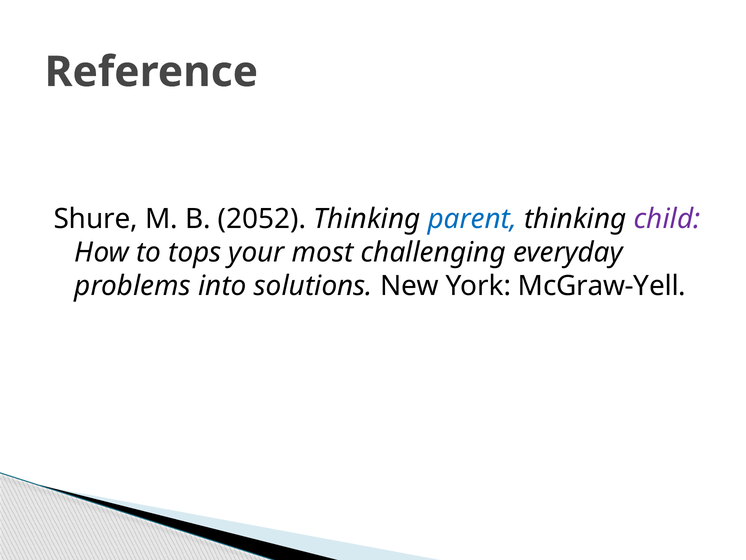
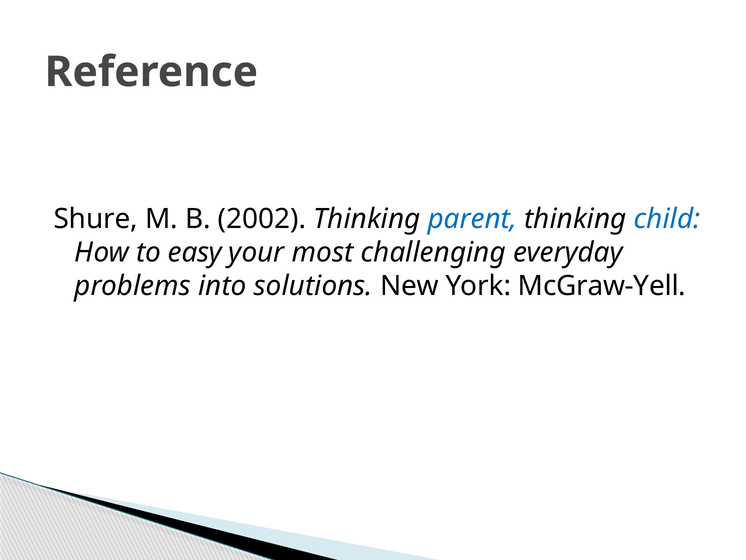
2052: 2052 -> 2002
child colour: purple -> blue
tops: tops -> easy
